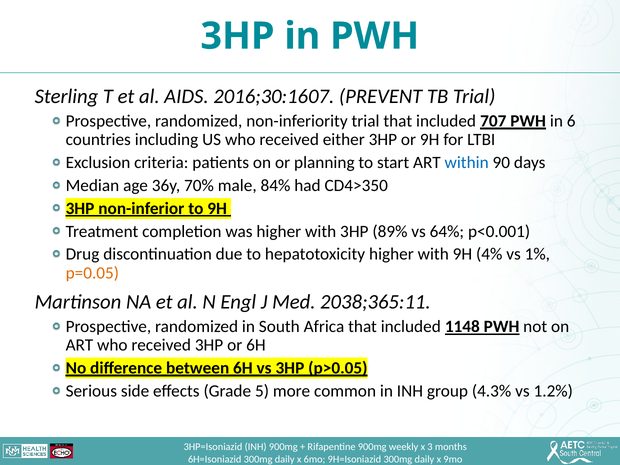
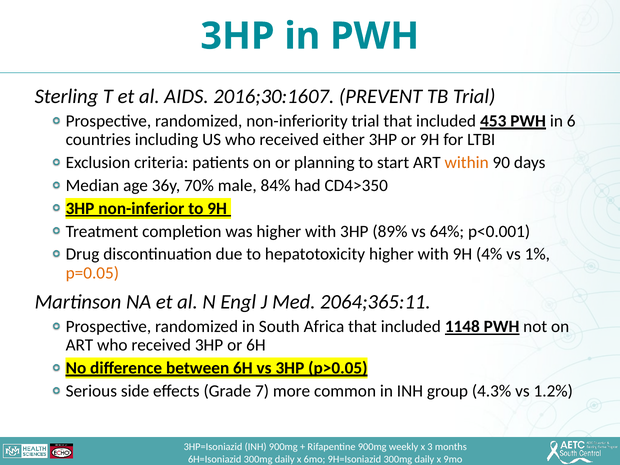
707: 707 -> 453
within colour: blue -> orange
2038;365:11: 2038;365:11 -> 2064;365:11
5: 5 -> 7
